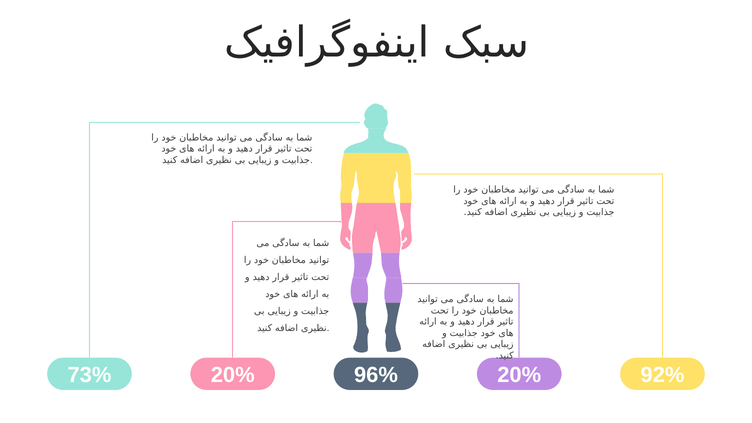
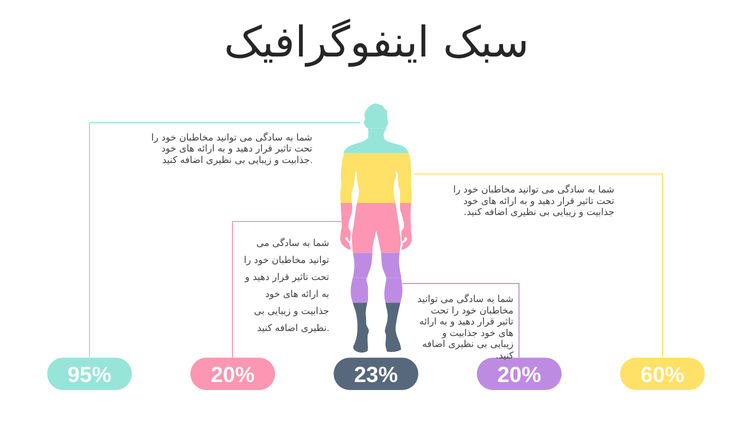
73%: 73% -> 95%
96%: 96% -> 23%
92%: 92% -> 60%
